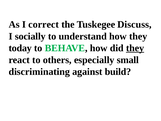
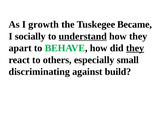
correct: correct -> growth
Discuss: Discuss -> Became
understand underline: none -> present
today: today -> apart
